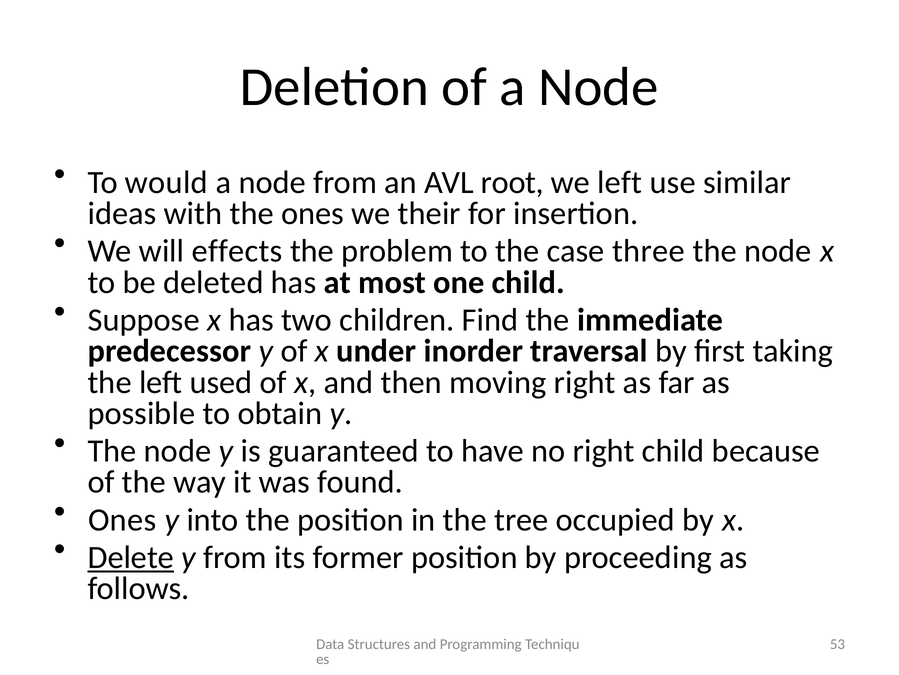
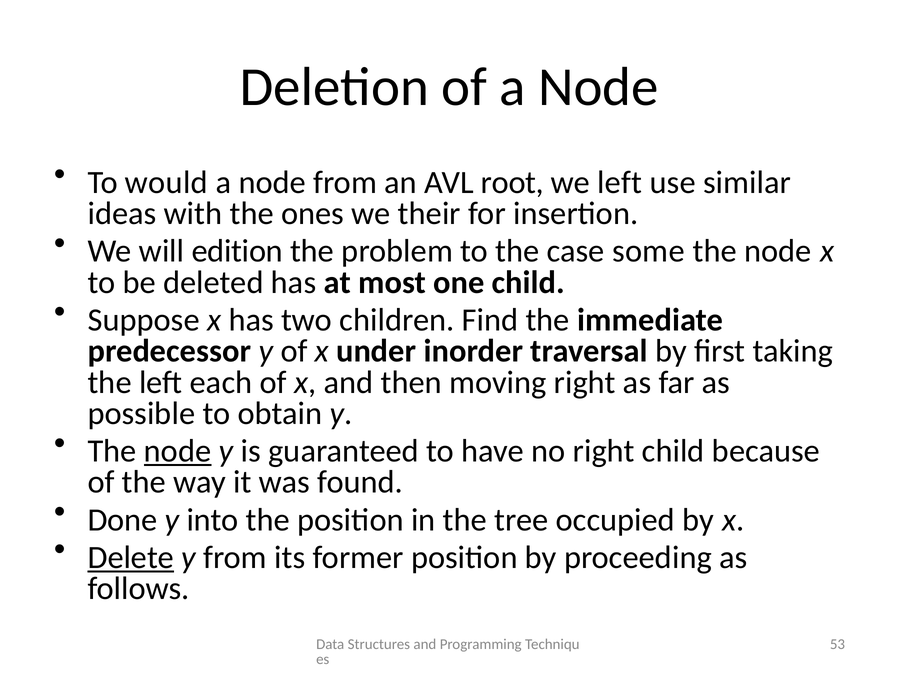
effects: effects -> edition
three: three -> some
used: used -> each
node at (178, 451) underline: none -> present
Ones at (122, 519): Ones -> Done
